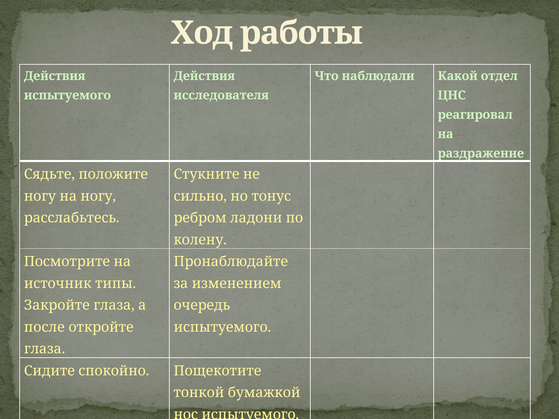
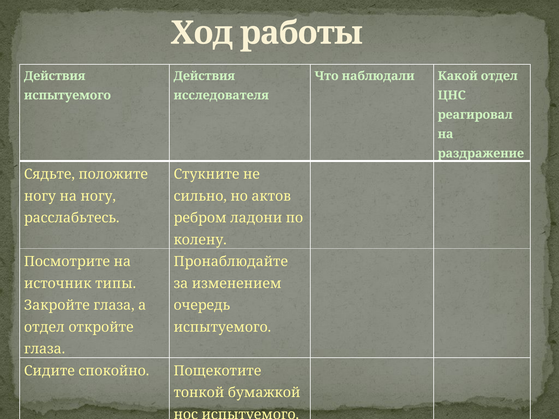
тонус: тонус -> актов
после at (44, 327): после -> отдел
